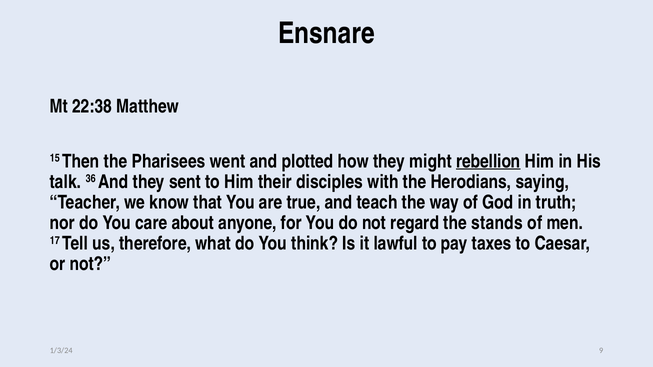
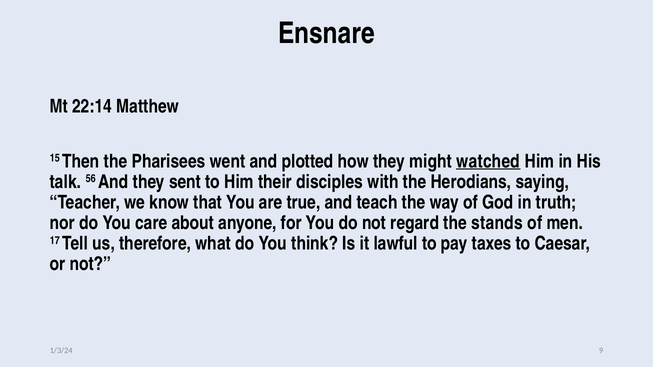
22:38: 22:38 -> 22:14
rebellion: rebellion -> watched
36: 36 -> 56
